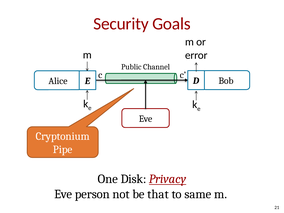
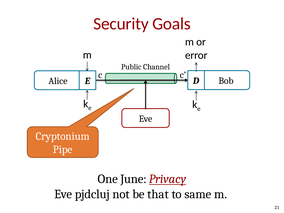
Disk: Disk -> June
person: person -> pjdcluj
